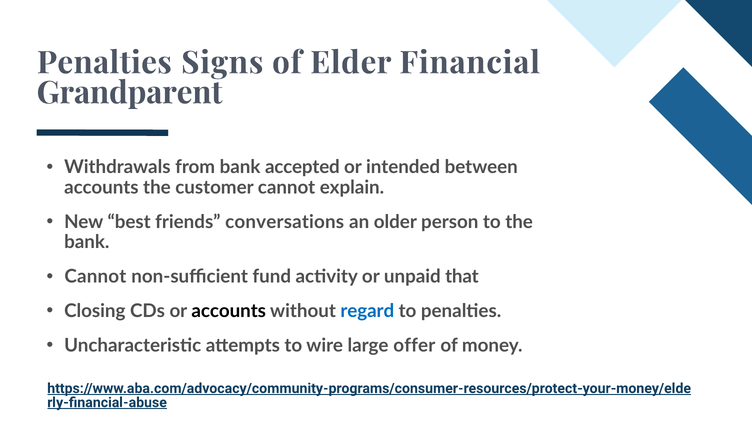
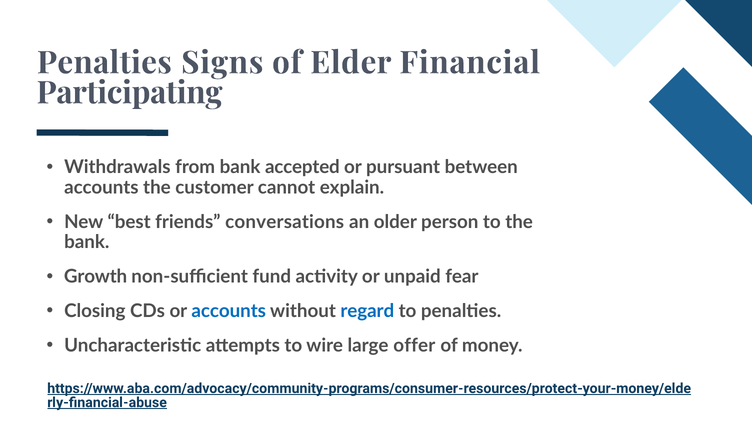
Grandparent: Grandparent -> Participating
intended: intended -> pursuant
Cannot at (95, 277): Cannot -> Growth
that: that -> fear
accounts at (229, 311) colour: black -> blue
